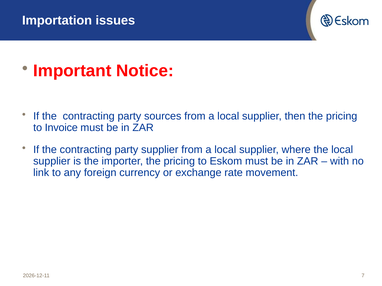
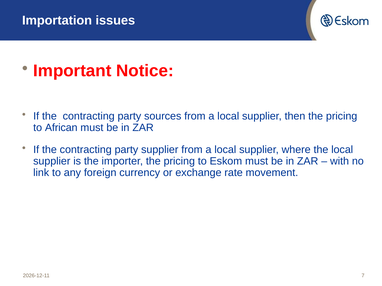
Invoice: Invoice -> African
